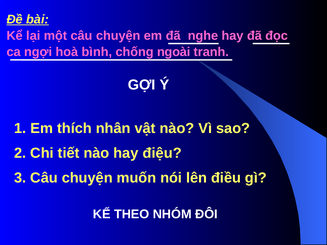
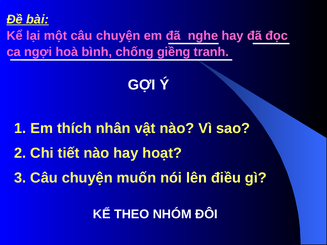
ngoài: ngoài -> giềng
điệu: điệu -> hoạt
